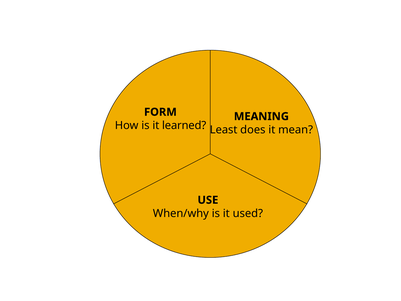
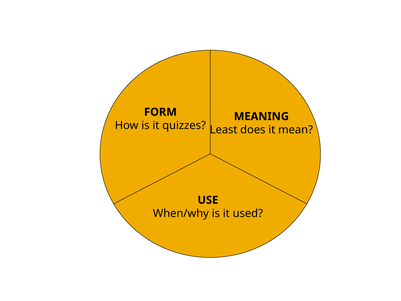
learned: learned -> quizzes
